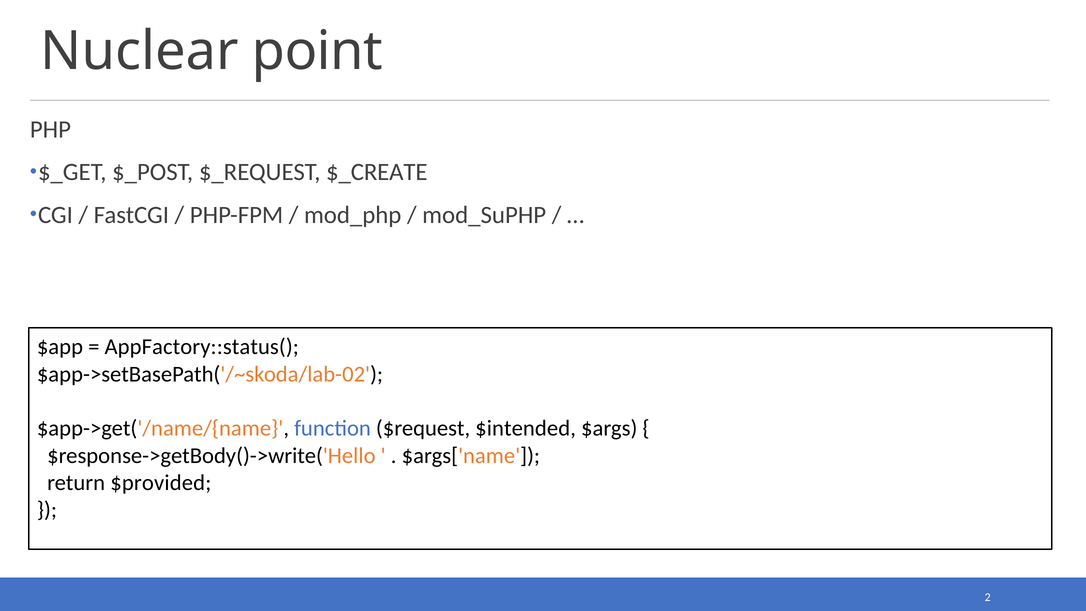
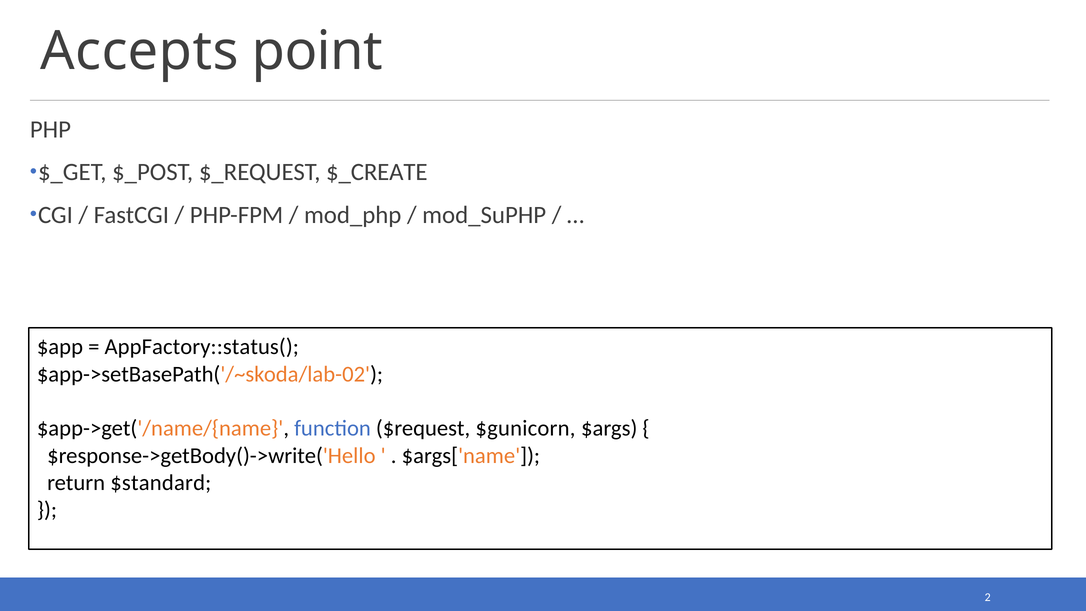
Nuclear: Nuclear -> Accepts
$intended: $intended -> $gunicorn
$provided: $provided -> $standard
